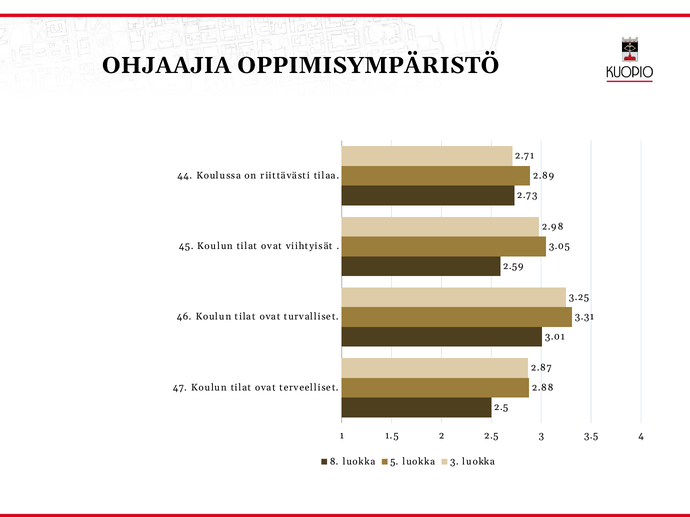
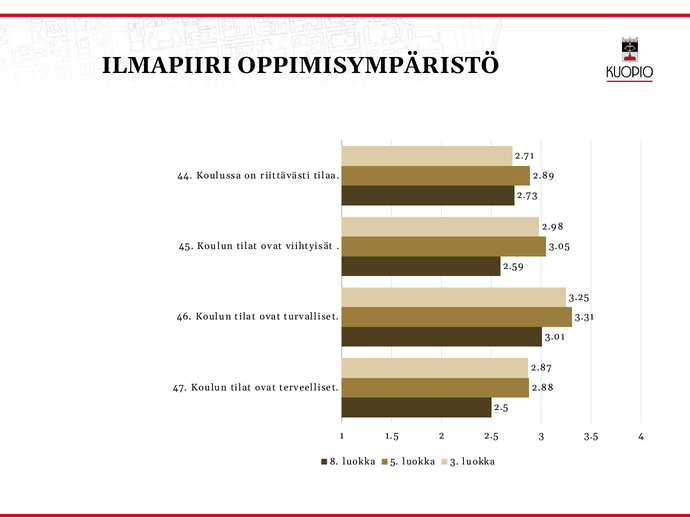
OHJAAJIA: OHJAAJIA -> ILMAPIIRI
